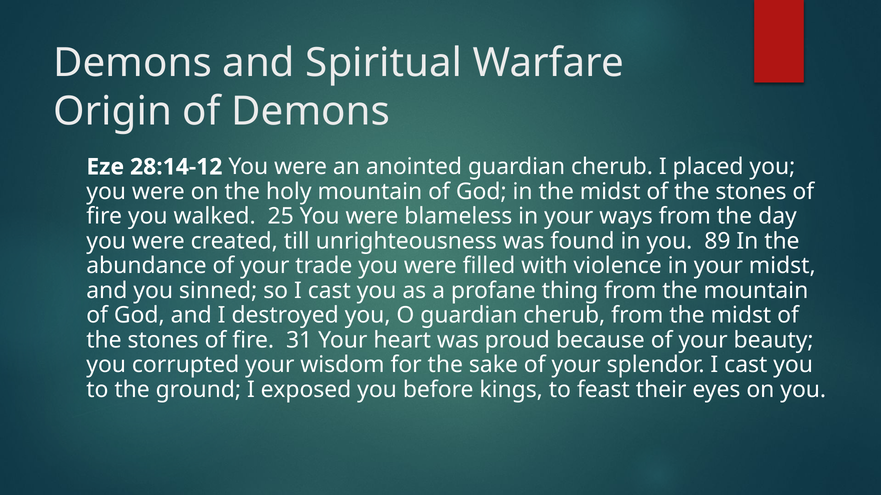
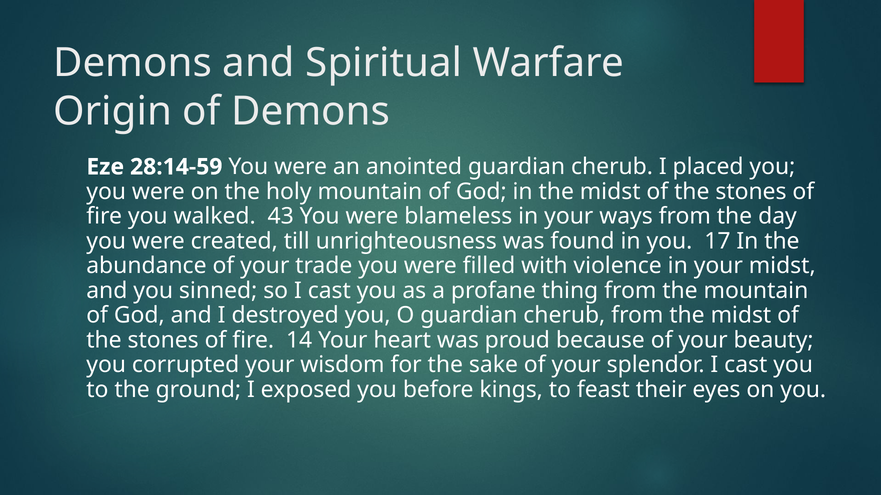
28:14-12: 28:14-12 -> 28:14-59
25: 25 -> 43
89: 89 -> 17
31: 31 -> 14
